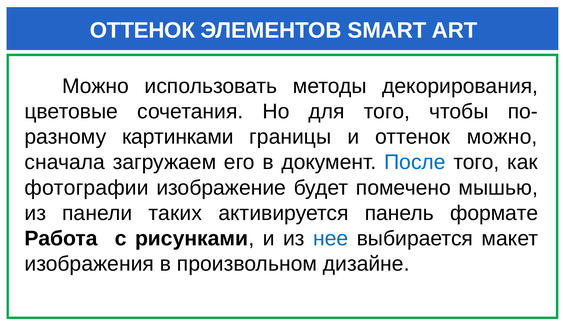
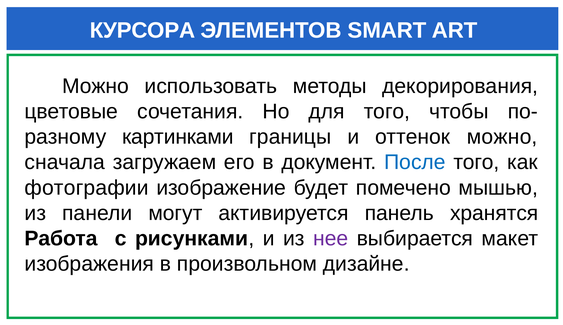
ОТТЕНОК at (142, 30): ОТТЕНОК -> КУРСОРА
таких: таких -> могут
формате: формате -> хранятся
нее colour: blue -> purple
